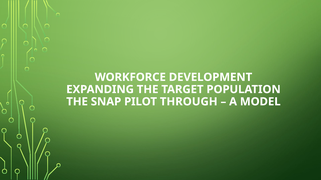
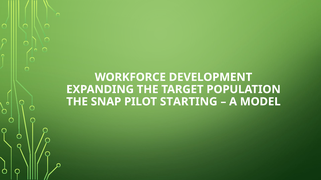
THROUGH: THROUGH -> STARTING
